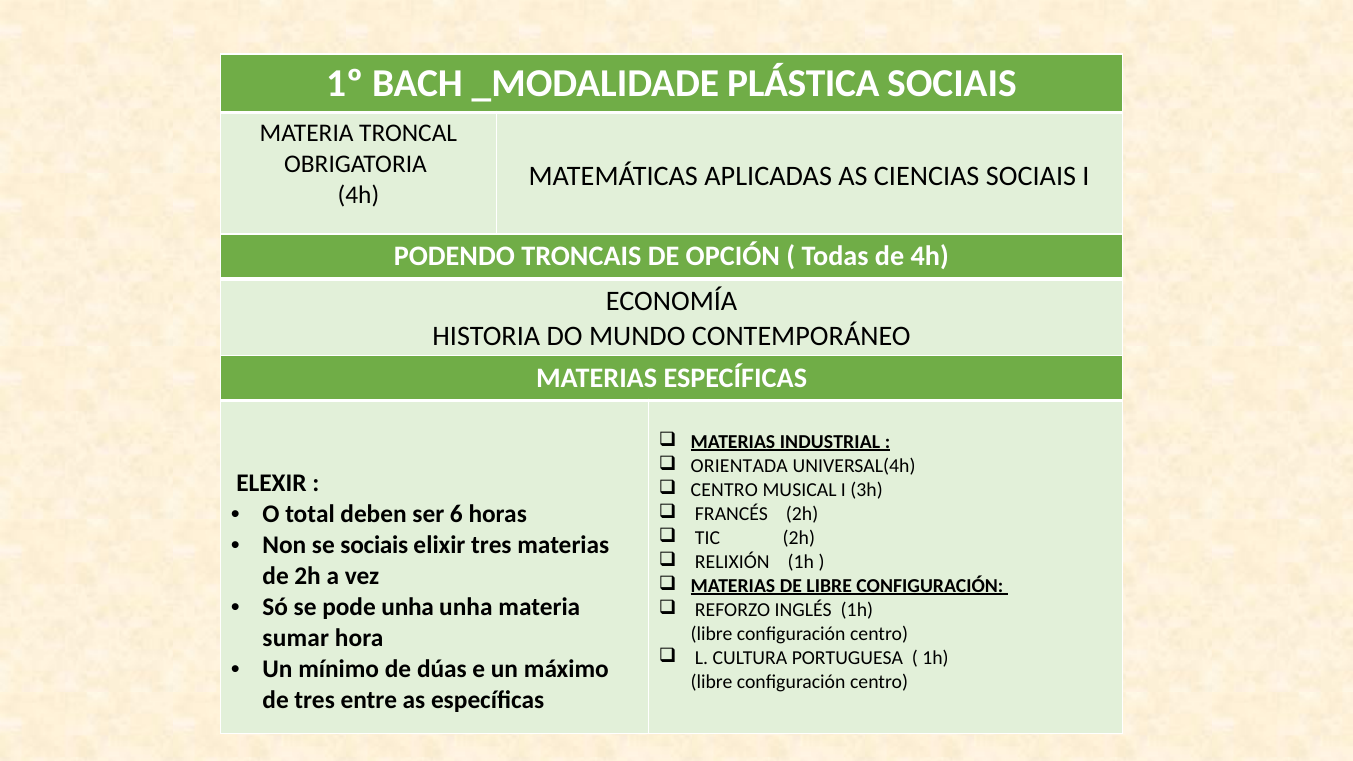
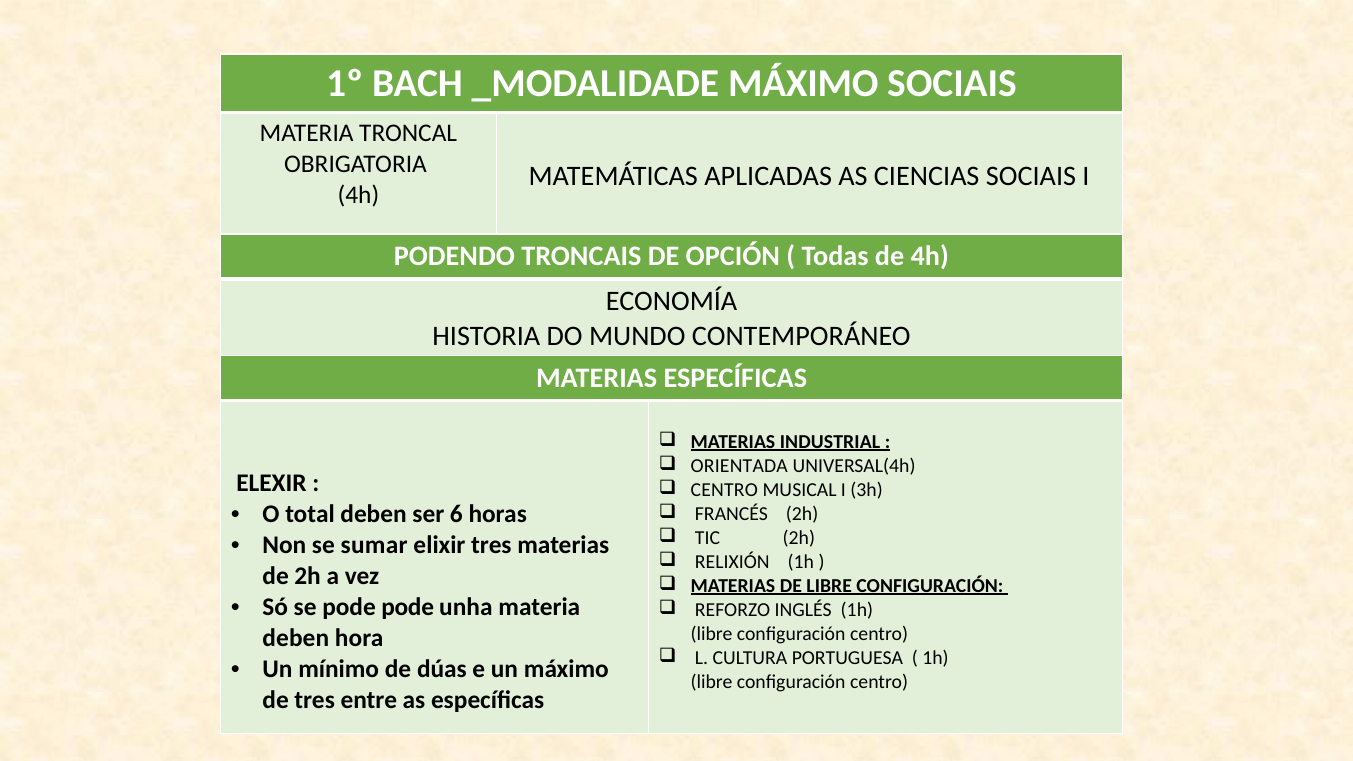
PLÁSTICA at (803, 84): PLÁSTICA -> MÁXIMO
se sociais: sociais -> sumar
pode unha: unha -> pode
sumar at (296, 638): sumar -> deben
